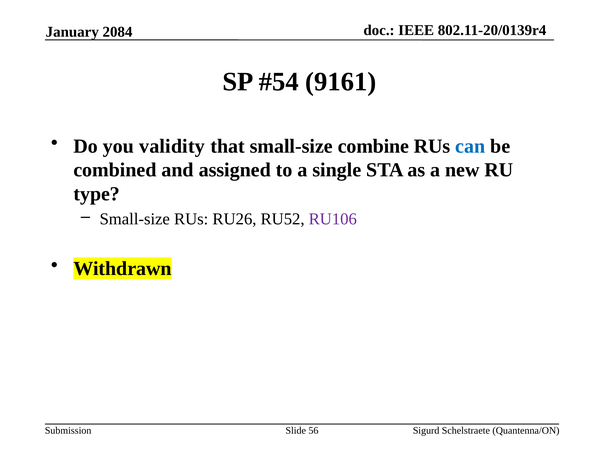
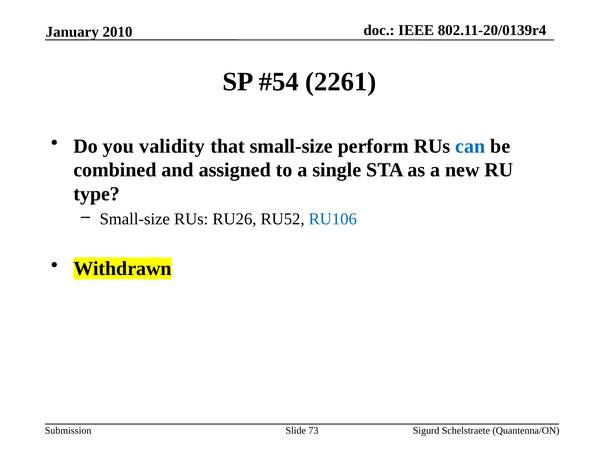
2084: 2084 -> 2010
9161: 9161 -> 2261
combine: combine -> perform
RU106 colour: purple -> blue
56: 56 -> 73
